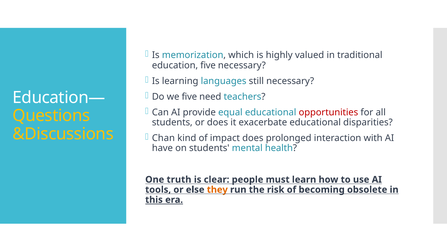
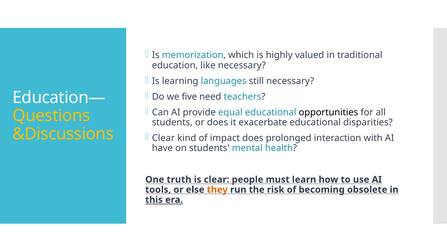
education five: five -> like
opportunities colour: red -> black
Chan at (163, 138): Chan -> Clear
